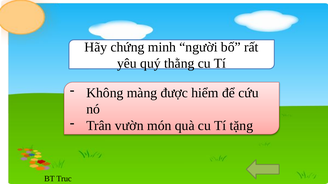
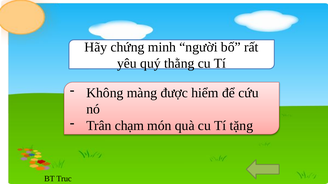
vườn: vườn -> chạm
